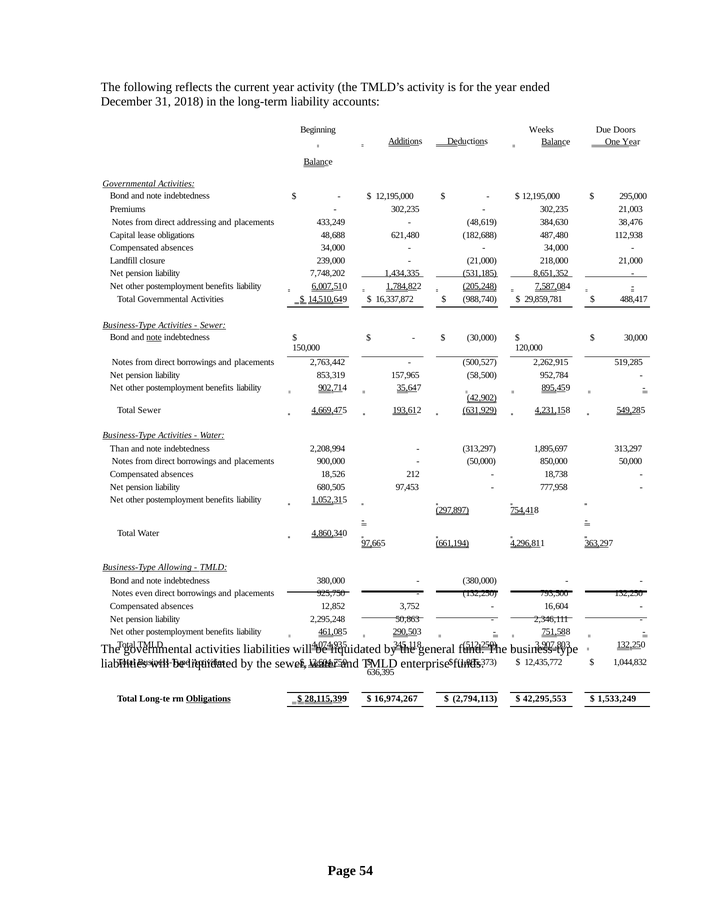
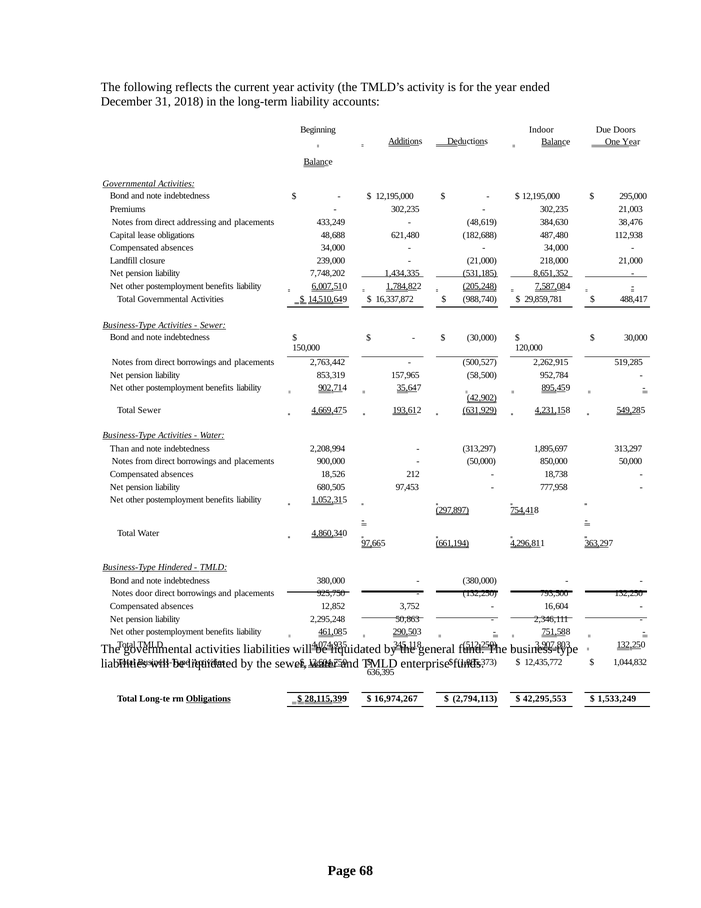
Weeks: Weeks -> Indoor
note at (154, 337) underline: present -> none
Allowing: Allowing -> Hindered
even: even -> door
54: 54 -> 68
